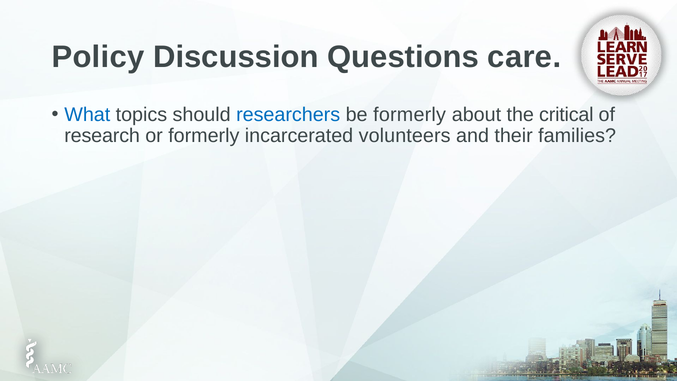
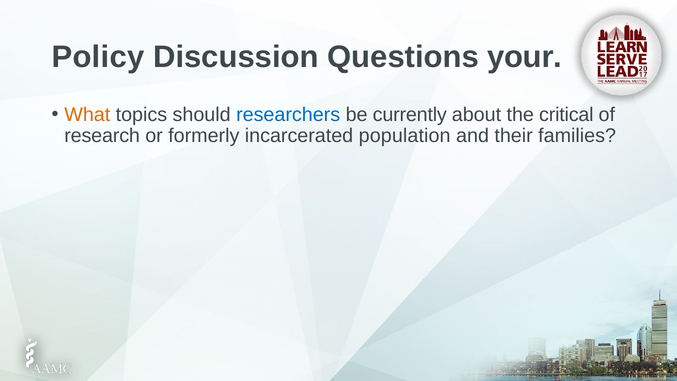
care: care -> your
What colour: blue -> orange
be formerly: formerly -> currently
volunteers: volunteers -> population
